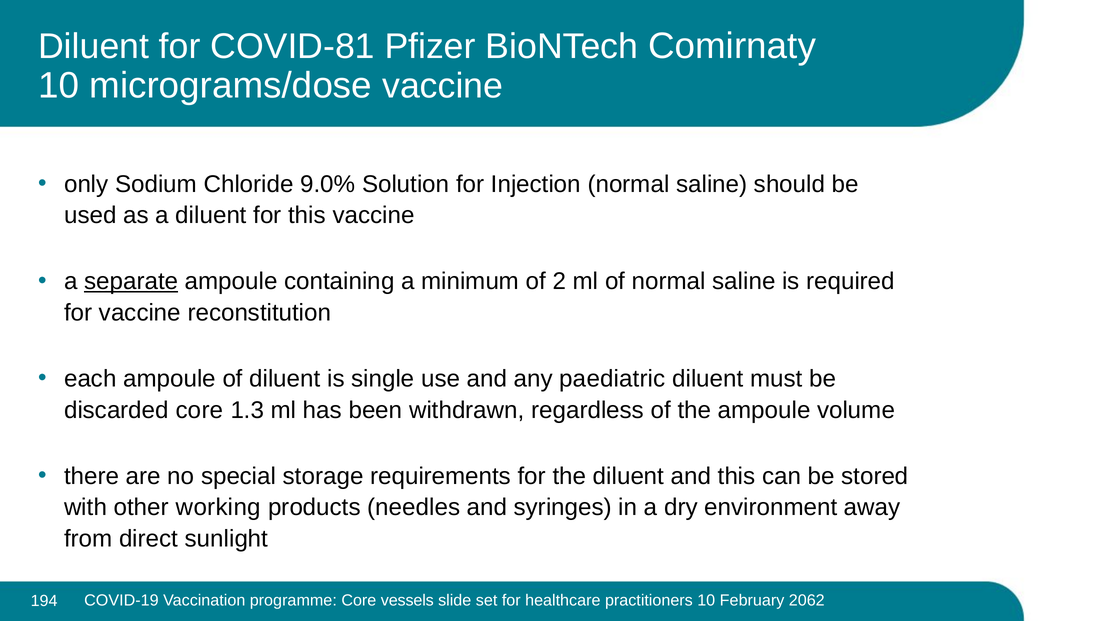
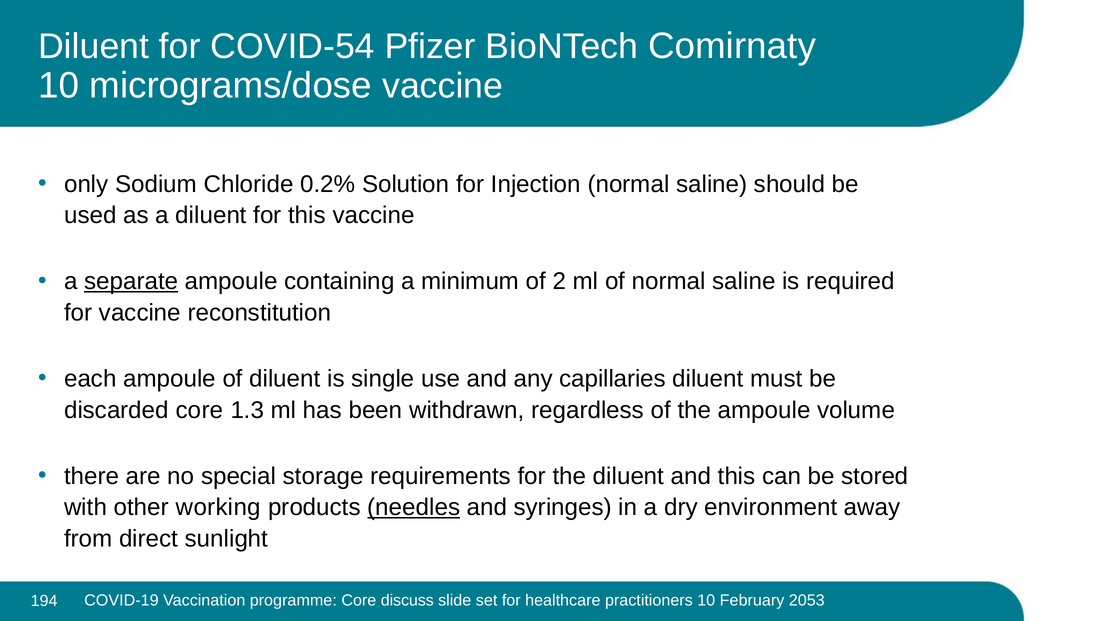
COVID-81: COVID-81 -> COVID-54
9.0%: 9.0% -> 0.2%
paediatric: paediatric -> capillaries
needles underline: none -> present
vessels: vessels -> discuss
2062: 2062 -> 2053
